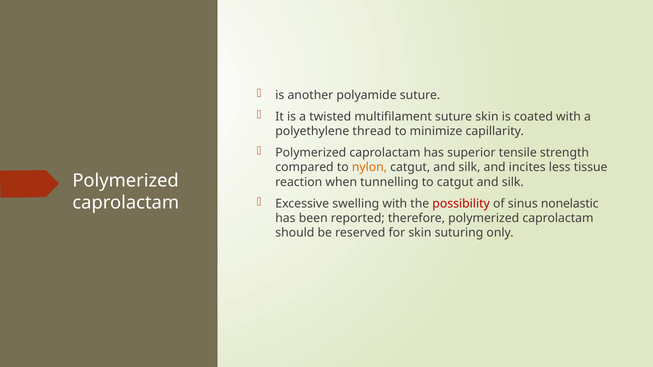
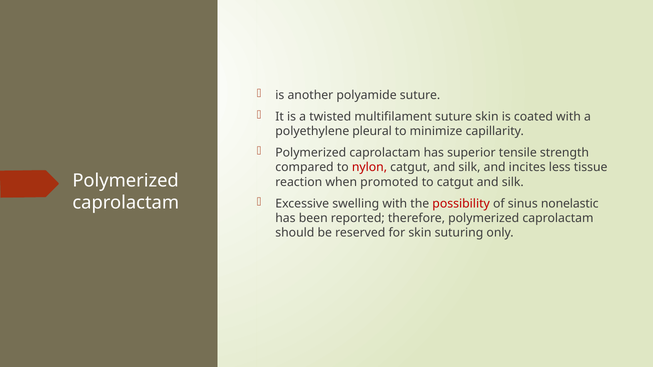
thread: thread -> pleural
nylon colour: orange -> red
tunnelling: tunnelling -> promoted
